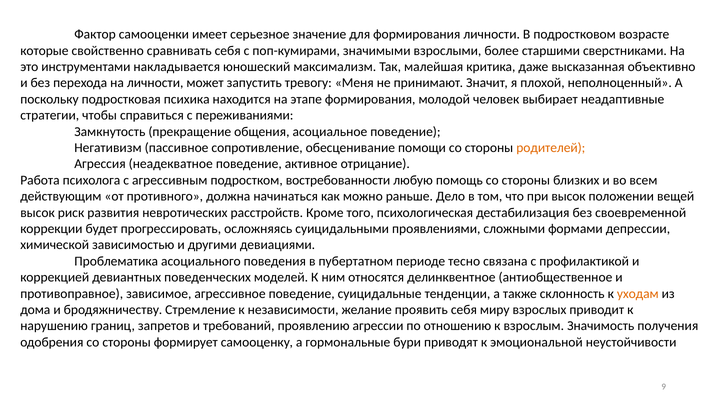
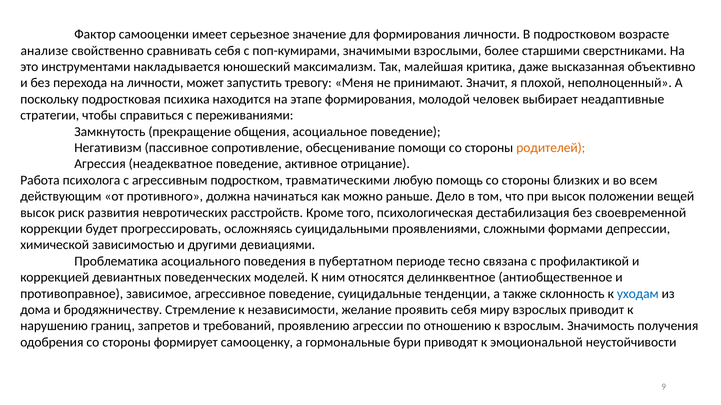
которые: которые -> анализе
востребованности: востребованности -> травматическими
уходам colour: orange -> blue
